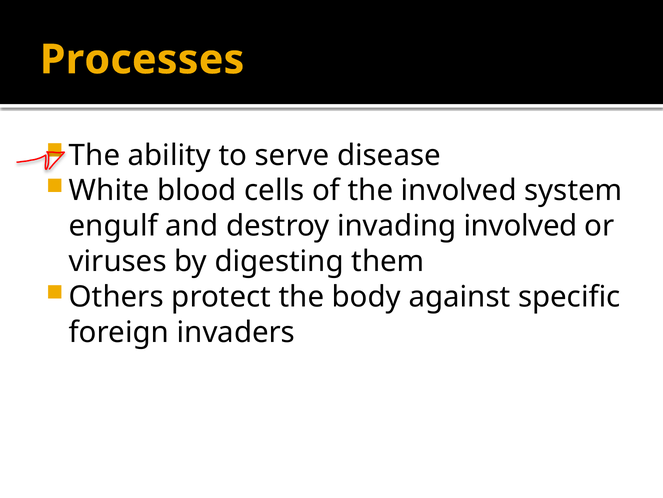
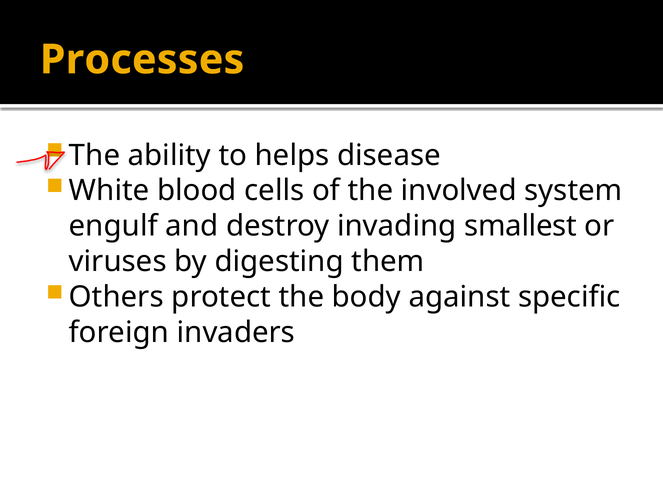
serve: serve -> helps
invading involved: involved -> smallest
